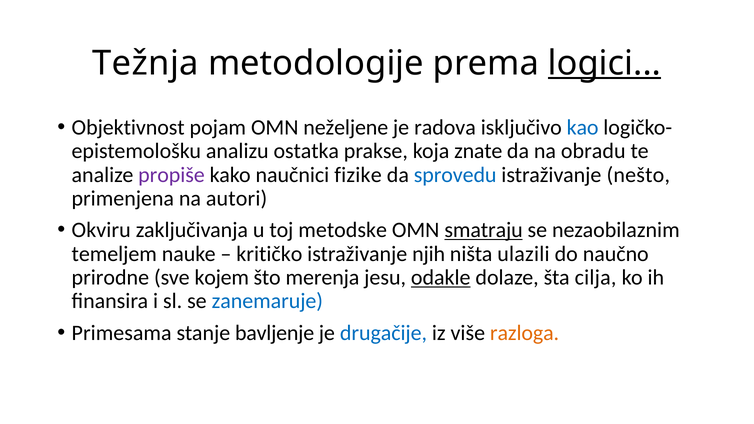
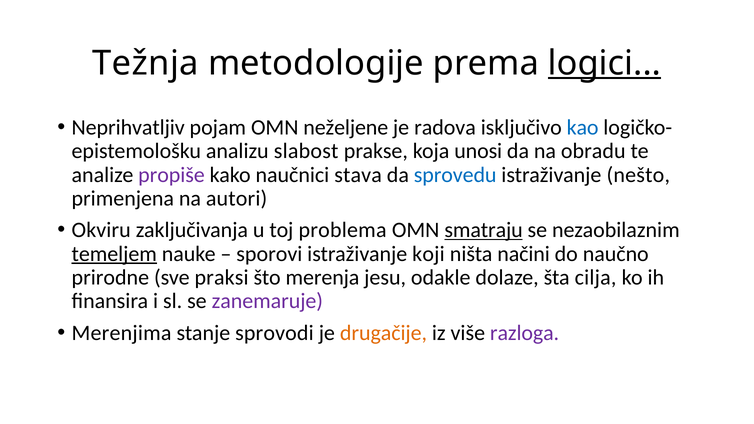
Objektivnost: Objektivnost -> Neprihvatljiv
ostatka: ostatka -> slabost
znate: znate -> unosi
fizike: fizike -> stava
metodske: metodske -> problema
temeljem underline: none -> present
kritičko: kritičko -> sporovi
njih: njih -> koji
ulazili: ulazili -> načini
kojem: kojem -> praksi
odakle underline: present -> none
zanemaruje colour: blue -> purple
Primesama: Primesama -> Merenjima
bavljenje: bavljenje -> sprovodi
drugačije colour: blue -> orange
razloga colour: orange -> purple
